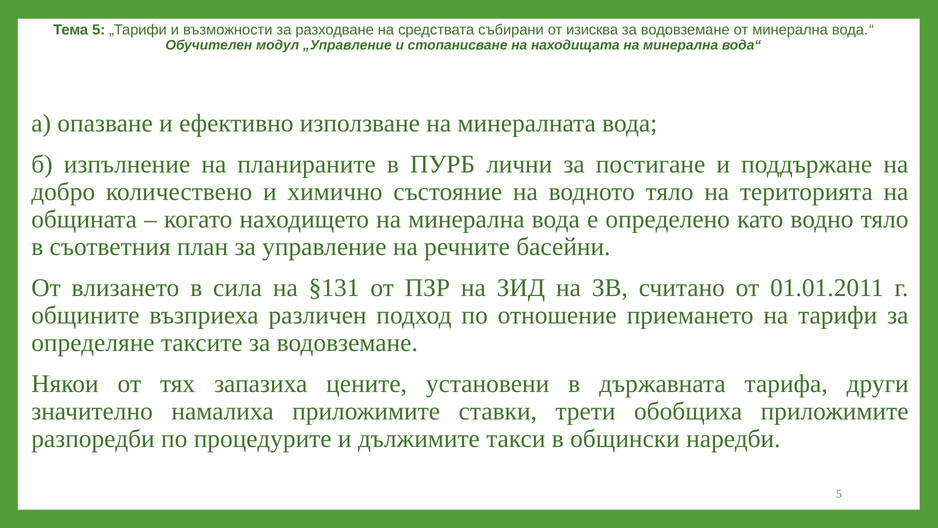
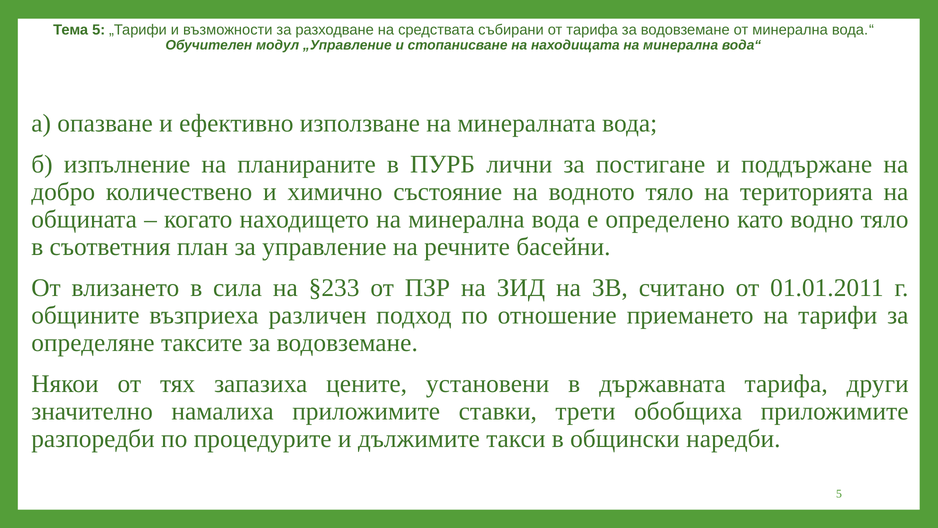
от изисква: изисква -> тарифа
§131: §131 -> §233
